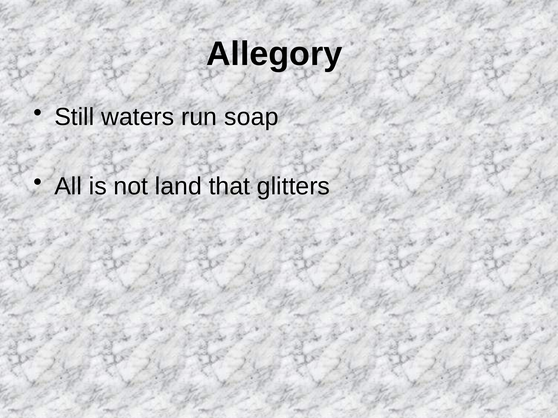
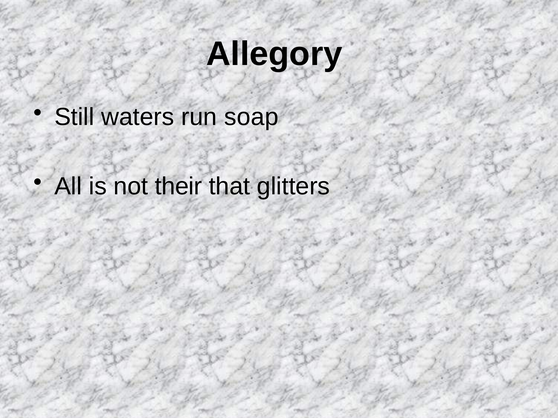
land: land -> their
